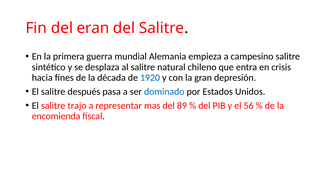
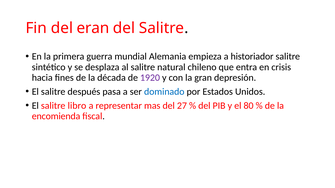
campesino: campesino -> historiador
1920 colour: blue -> purple
trajo: trajo -> libro
89: 89 -> 27
56: 56 -> 80
